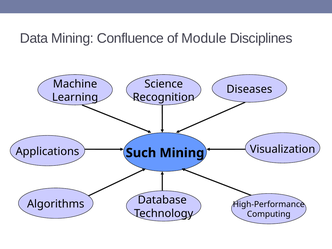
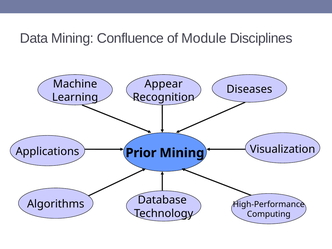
Science: Science -> Appear
Such: Such -> Prior
